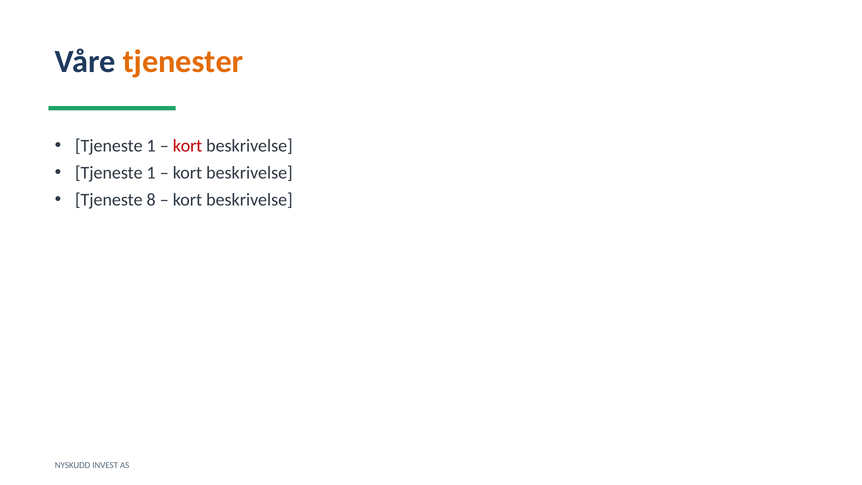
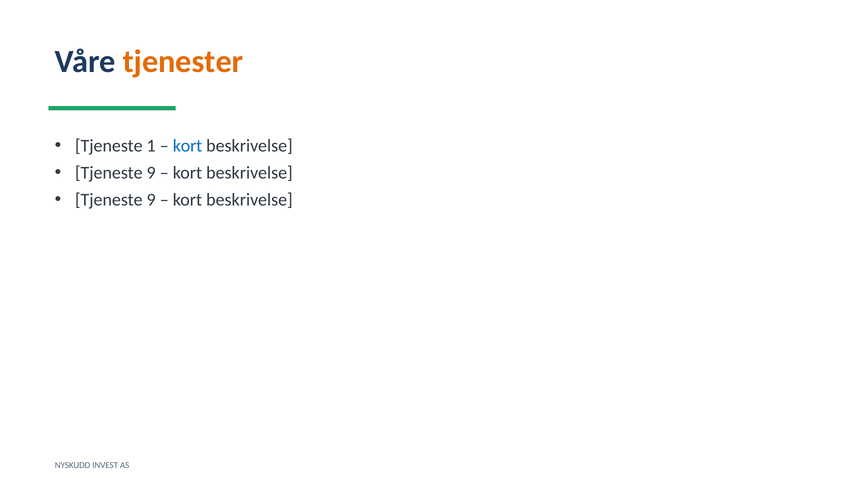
kort at (188, 146) colour: red -> blue
1 at (151, 173): 1 -> 9
8 at (151, 200): 8 -> 9
